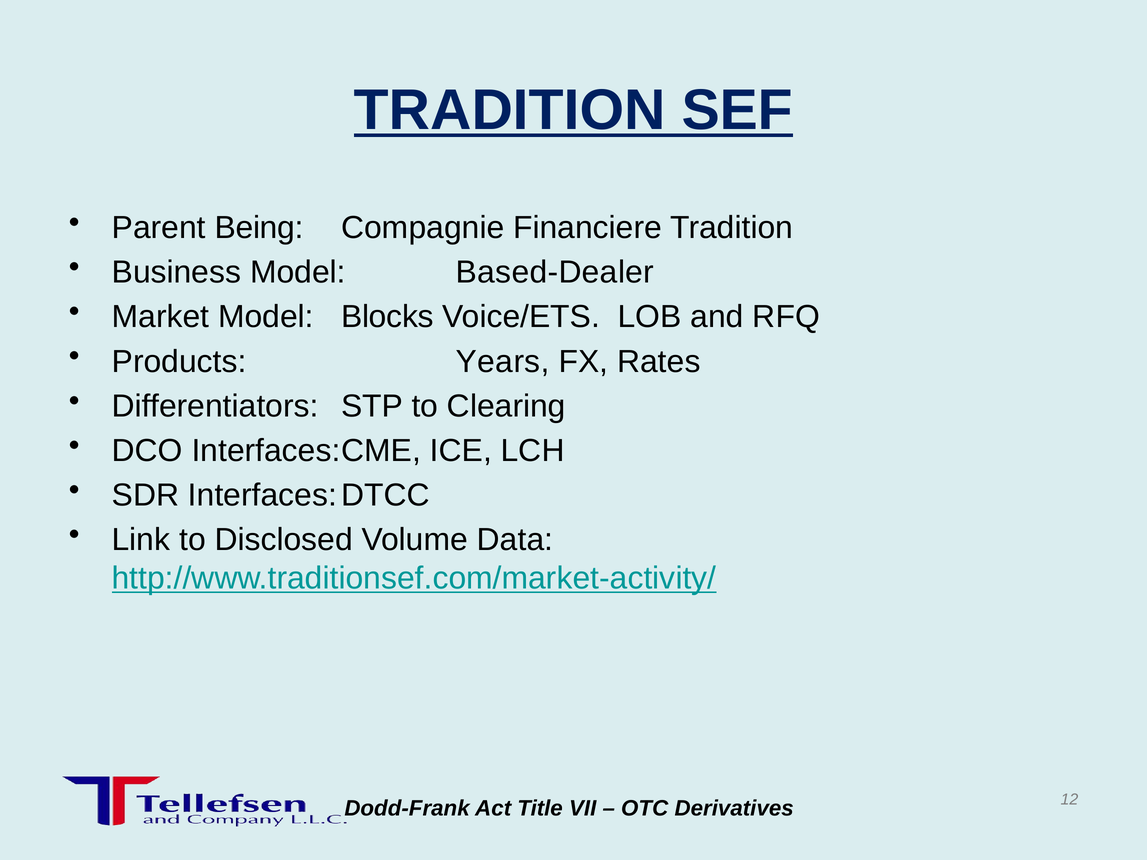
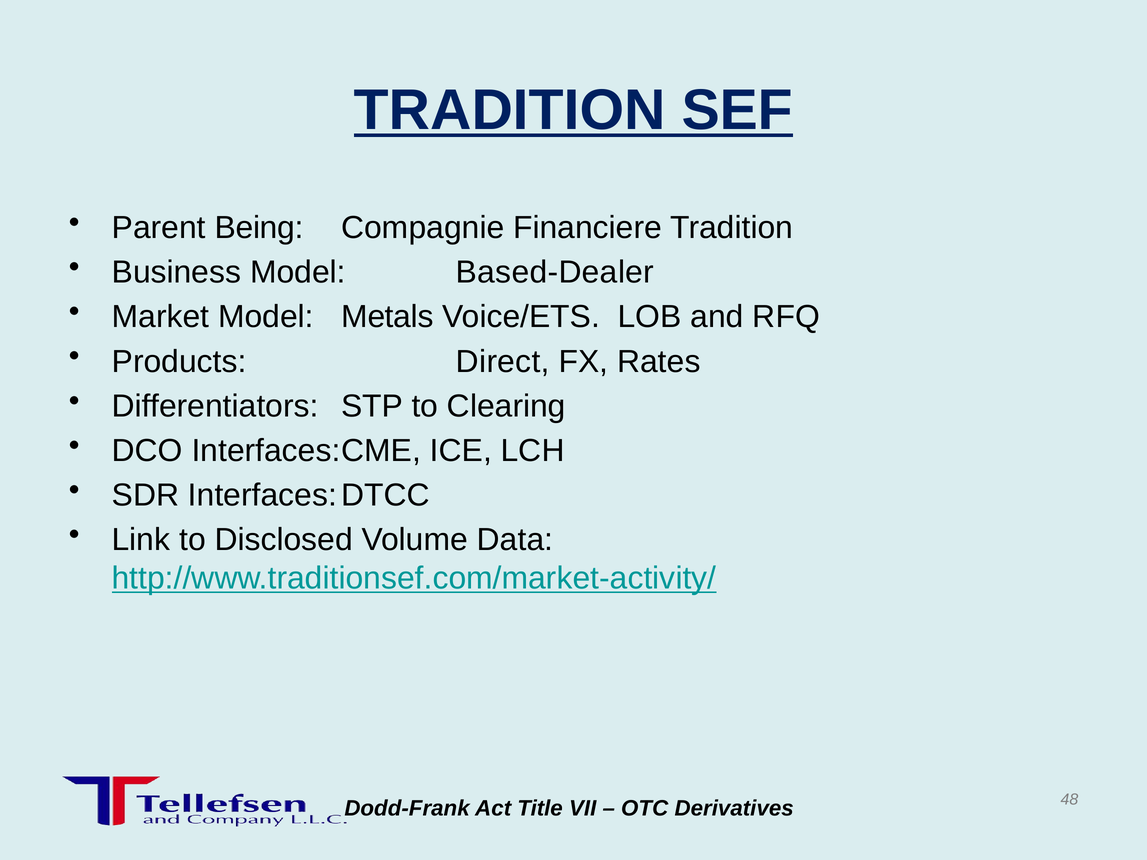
Blocks: Blocks -> Metals
Years: Years -> Direct
12: 12 -> 48
